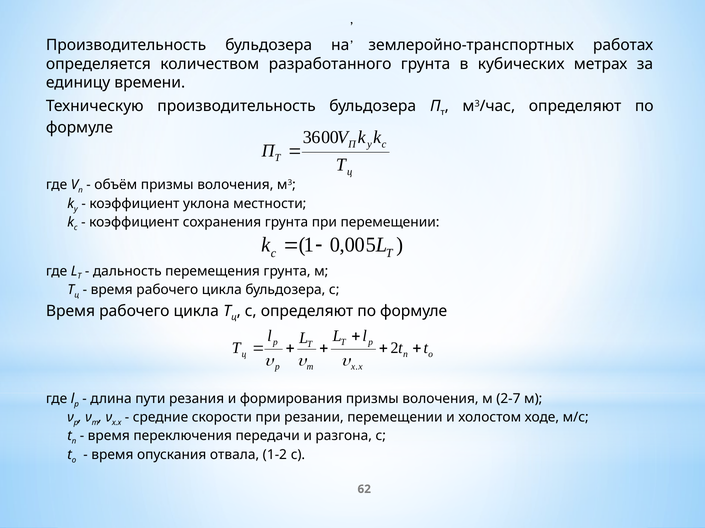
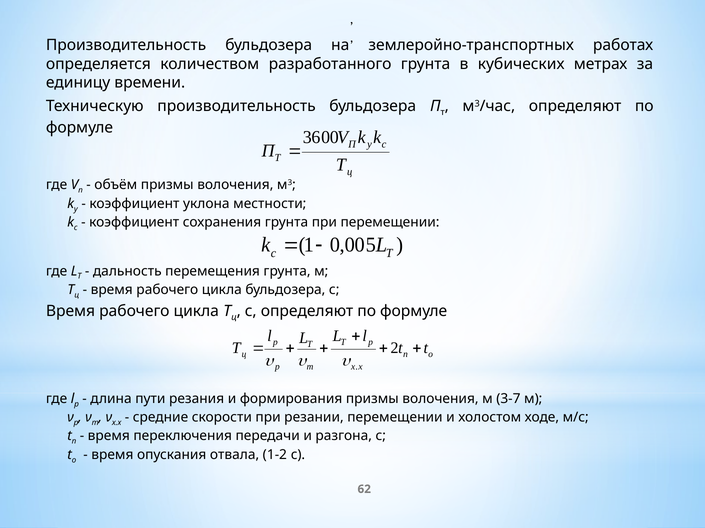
2-7: 2-7 -> 3-7
